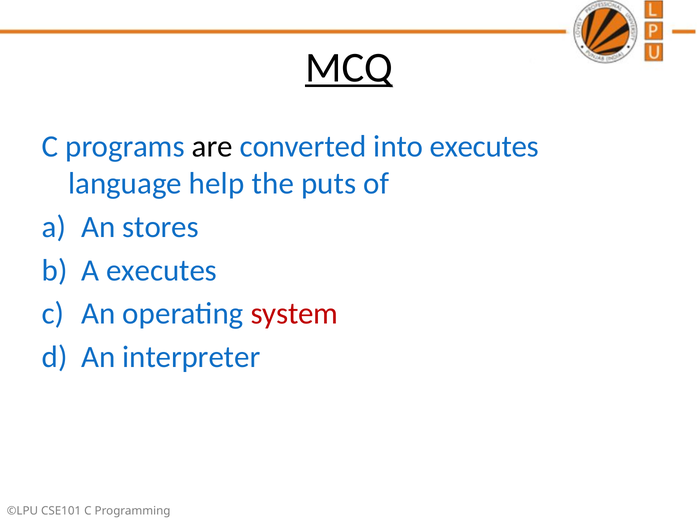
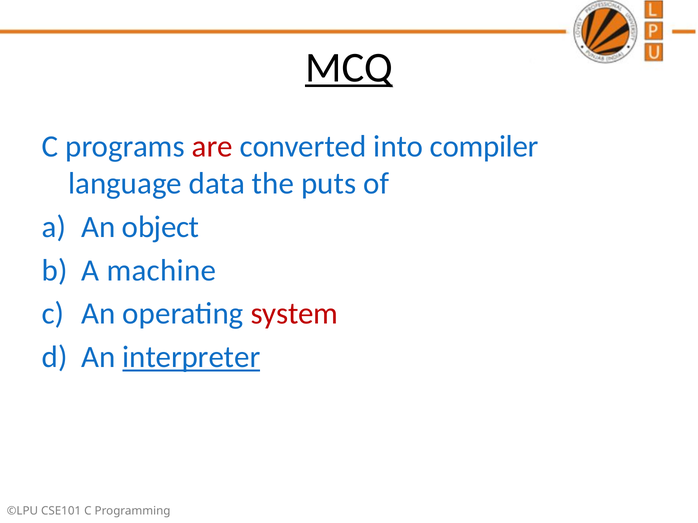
are colour: black -> red
into executes: executes -> compiler
help: help -> data
stores: stores -> object
A executes: executes -> machine
interpreter underline: none -> present
